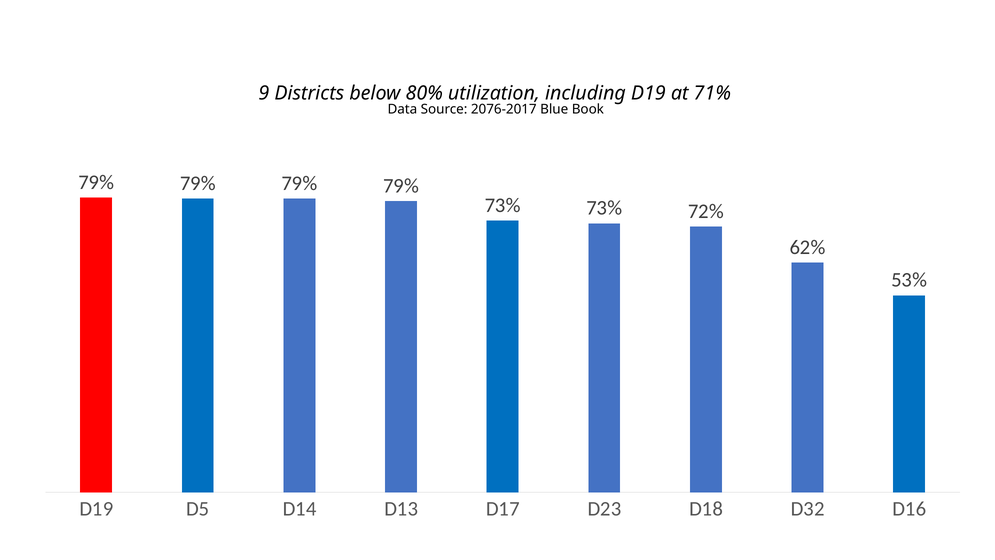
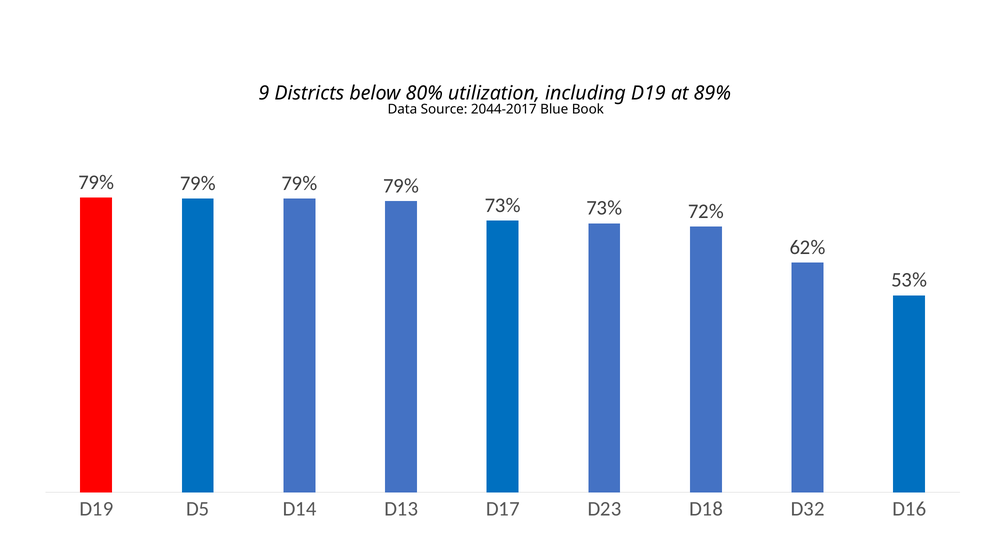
71%: 71% -> 89%
2076-2017: 2076-2017 -> 2044-2017
